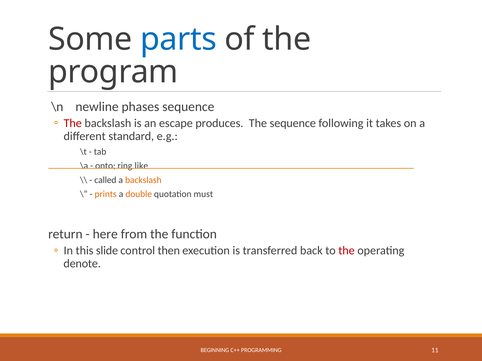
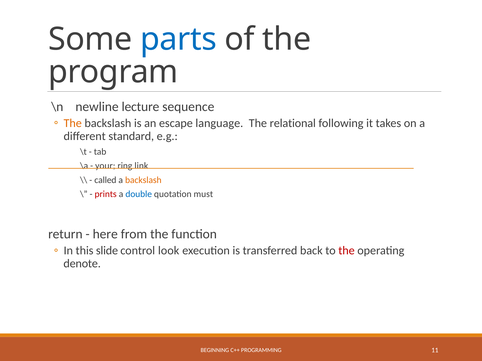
phases: phases -> lecture
The at (73, 123) colour: red -> orange
produces: produces -> language
The sequence: sequence -> relational
onto: onto -> your
like: like -> link
prints colour: orange -> red
double colour: orange -> blue
then: then -> look
